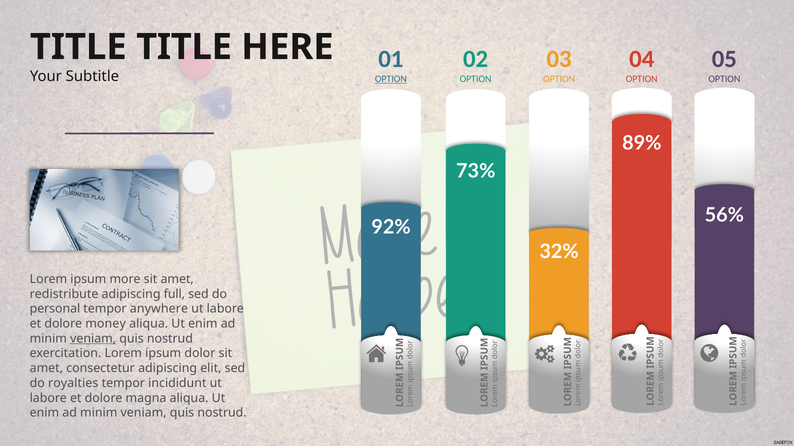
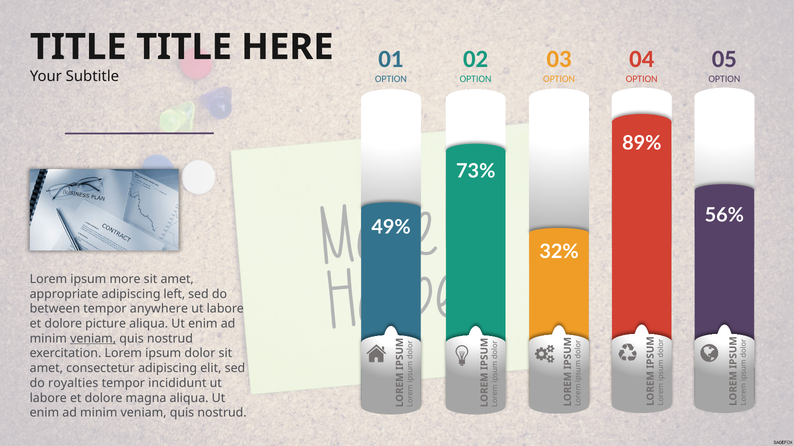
OPTION at (391, 79) underline: present -> none
92%: 92% -> 49%
redistribute: redistribute -> appropriate
full: full -> left
personal: personal -> between
money: money -> picture
